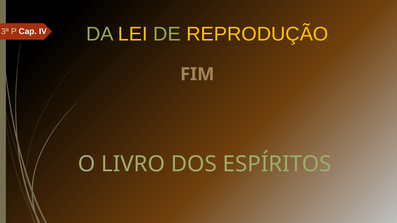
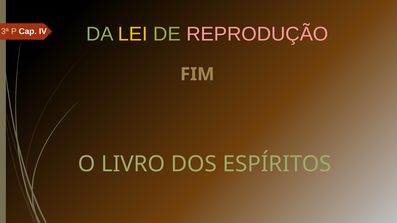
REPRODUÇÃO colour: yellow -> pink
